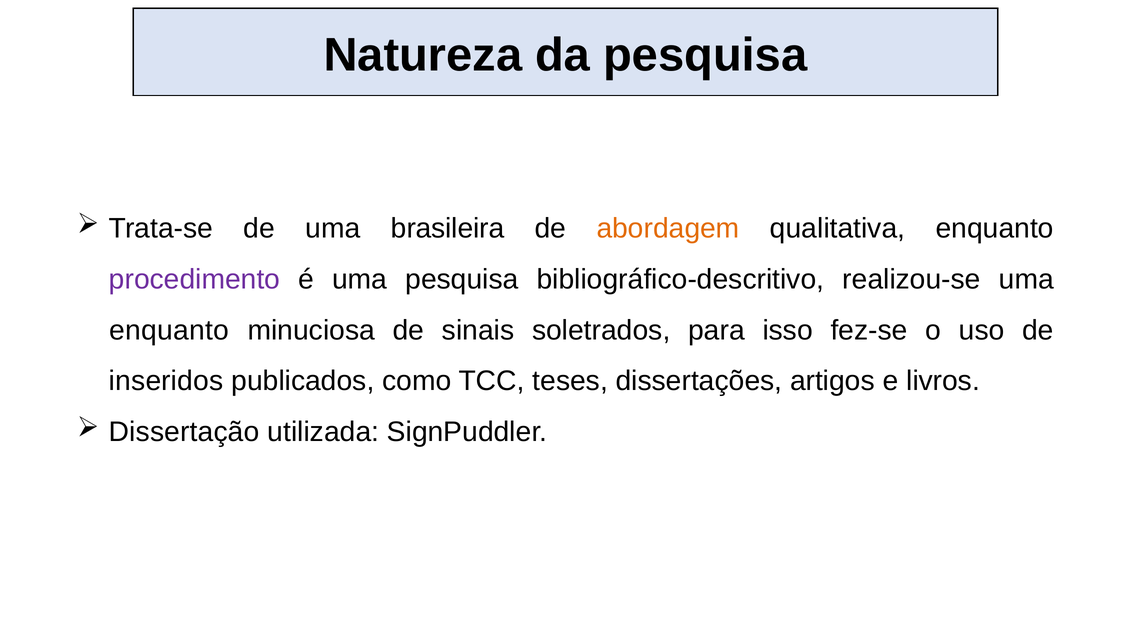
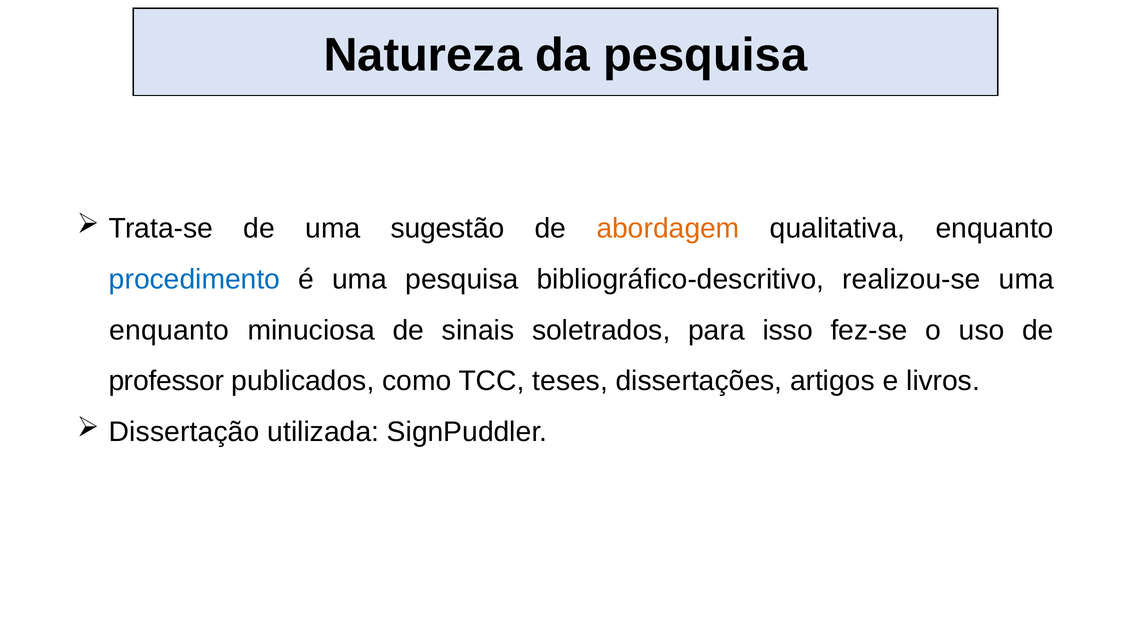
brasileira: brasileira -> sugestão
procedimento colour: purple -> blue
inseridos: inseridos -> professor
